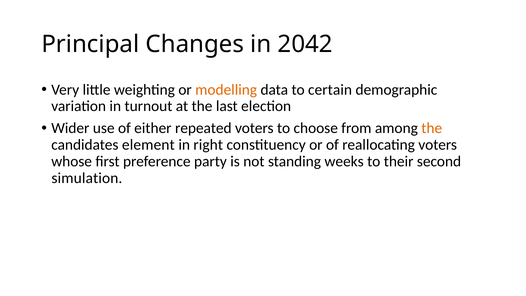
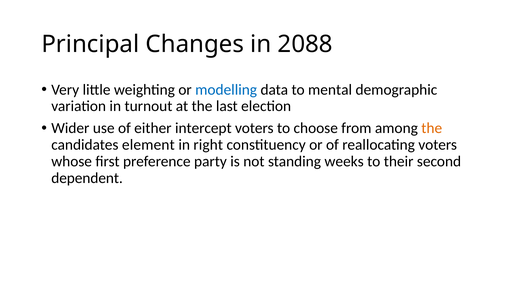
2042: 2042 -> 2088
modelling colour: orange -> blue
certain: certain -> mental
repeated: repeated -> intercept
simulation: simulation -> dependent
